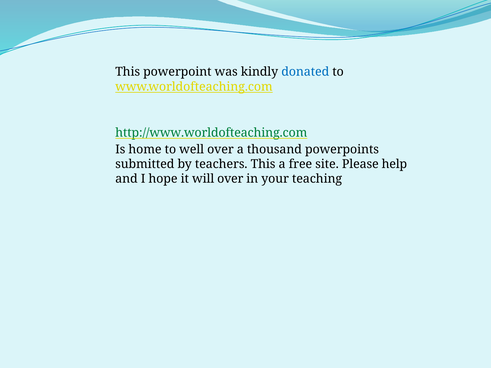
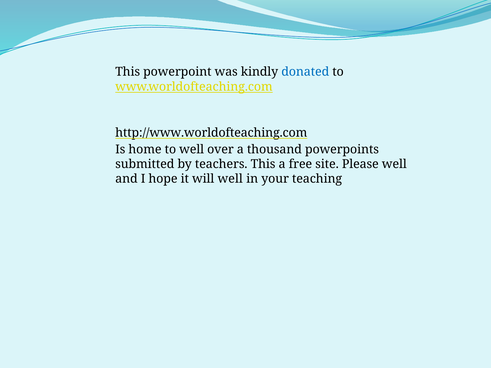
http://www.worldofteaching.com colour: green -> black
Please help: help -> well
will over: over -> well
